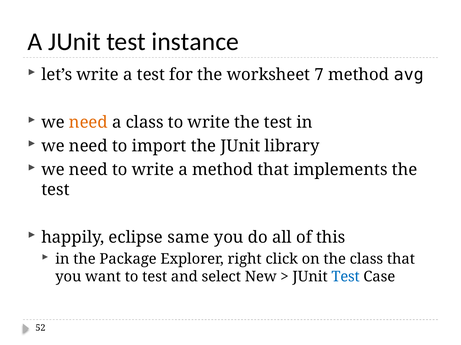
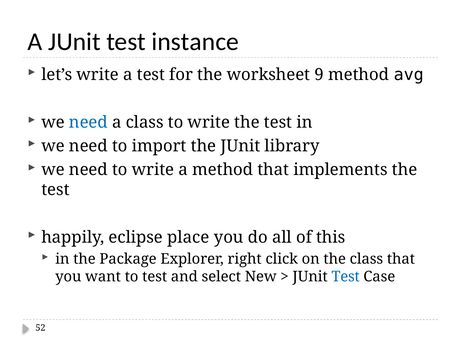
7: 7 -> 9
need at (88, 123) colour: orange -> blue
same: same -> place
